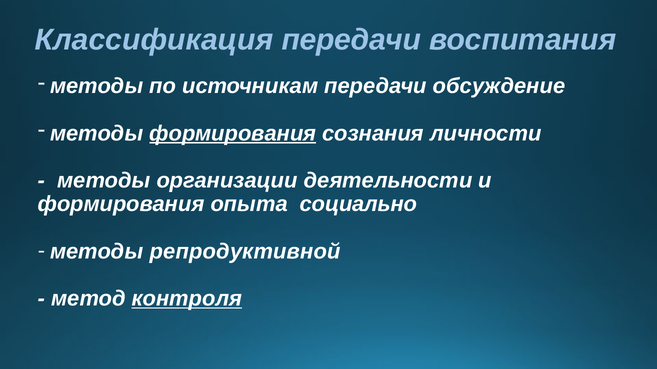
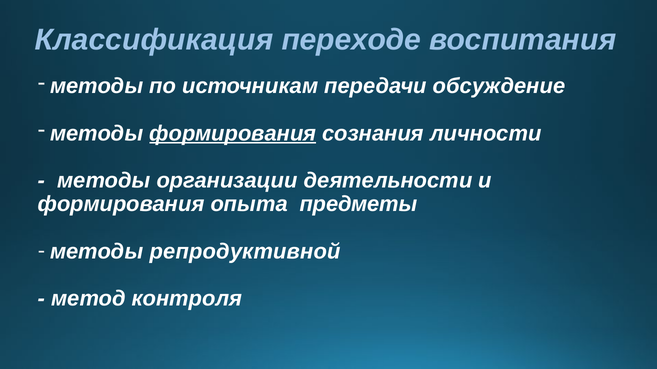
Классификация передачи: передачи -> переходе
социально: социально -> предметы
контроля underline: present -> none
